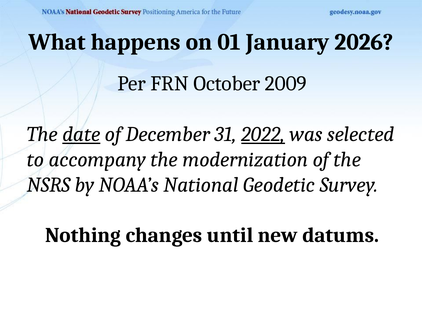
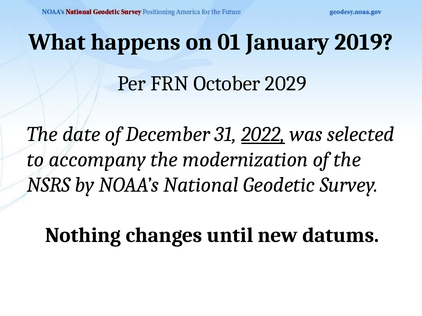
2026: 2026 -> 2019
2009: 2009 -> 2029
date underline: present -> none
